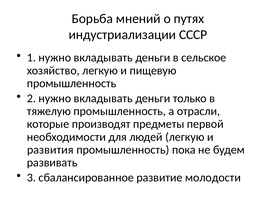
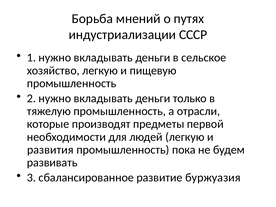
молодости: молодости -> буржуазия
